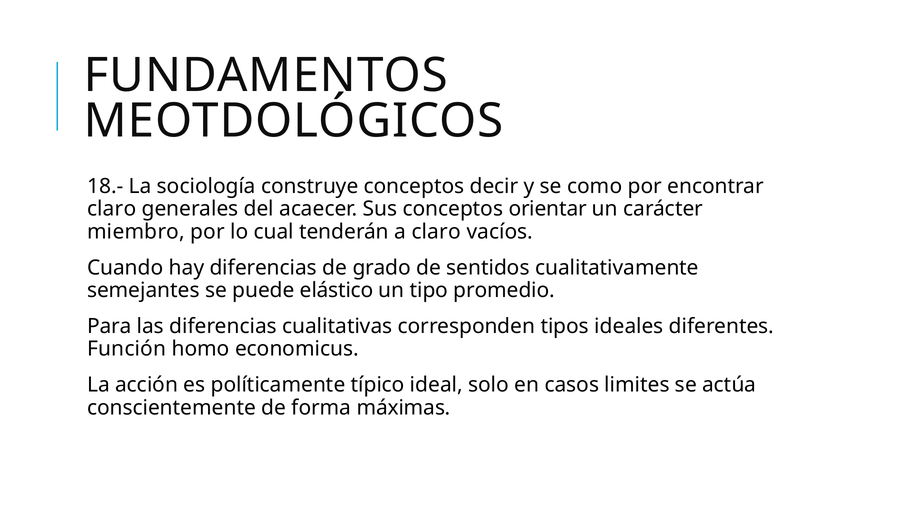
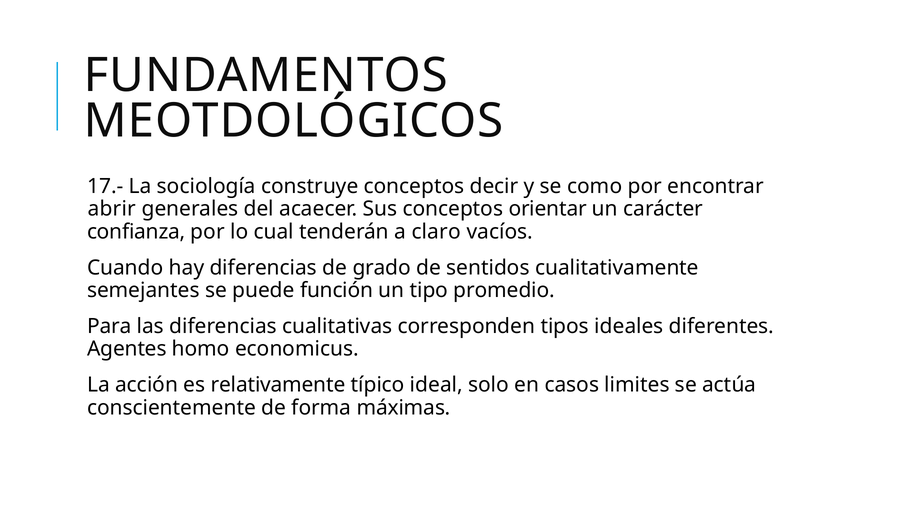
18.-: 18.- -> 17.-
claro at (112, 209): claro -> abrir
miembro: miembro -> confianza
elástico: elástico -> función
Función: Función -> Agentes
políticamente: políticamente -> relativamente
